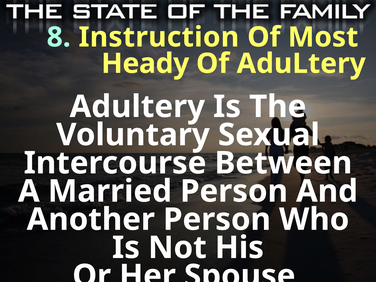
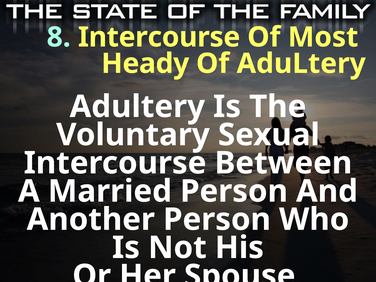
8 Instruction: Instruction -> Intercourse
